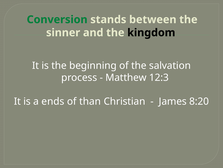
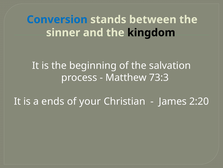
Conversion colour: green -> blue
12:3: 12:3 -> 73:3
than: than -> your
8:20: 8:20 -> 2:20
